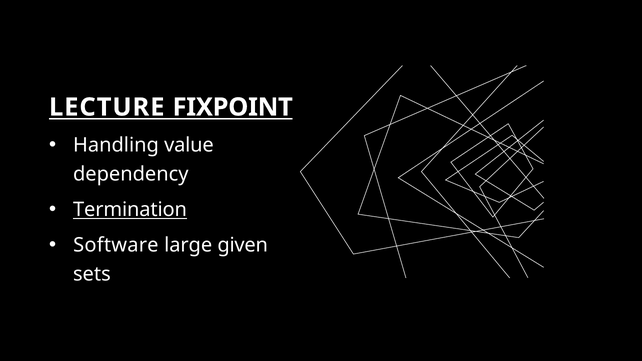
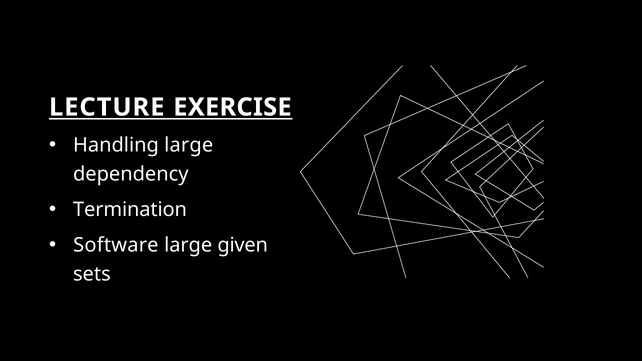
FIXPOINT: FIXPOINT -> EXERCISE
Handling value: value -> large
Termination underline: present -> none
